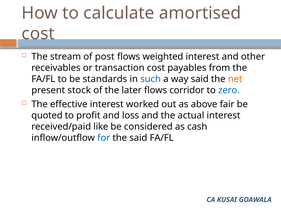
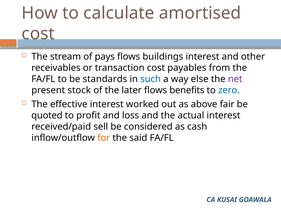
post: post -> pays
weighted: weighted -> buildings
way said: said -> else
net colour: orange -> purple
corridor: corridor -> benefits
like: like -> sell
for colour: blue -> orange
